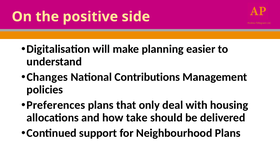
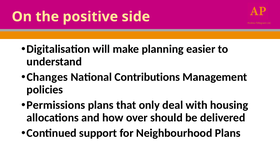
Preferences: Preferences -> Permissions
take: take -> over
